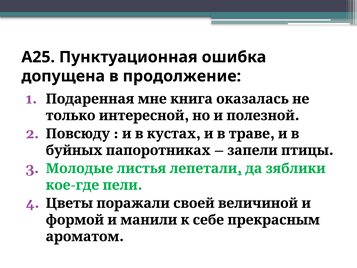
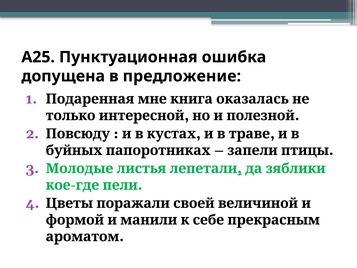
продолжение: продолжение -> предложение
